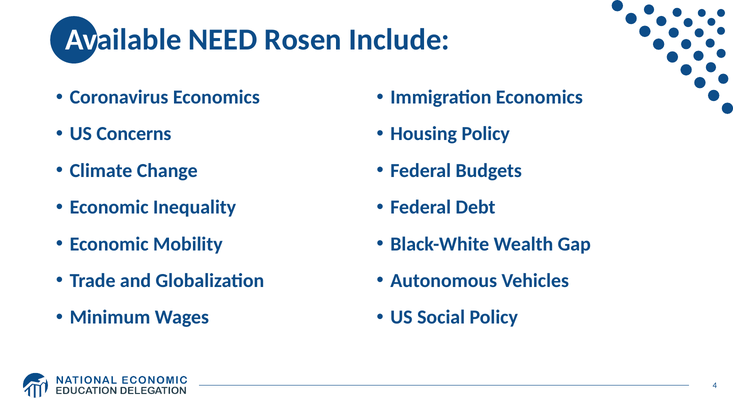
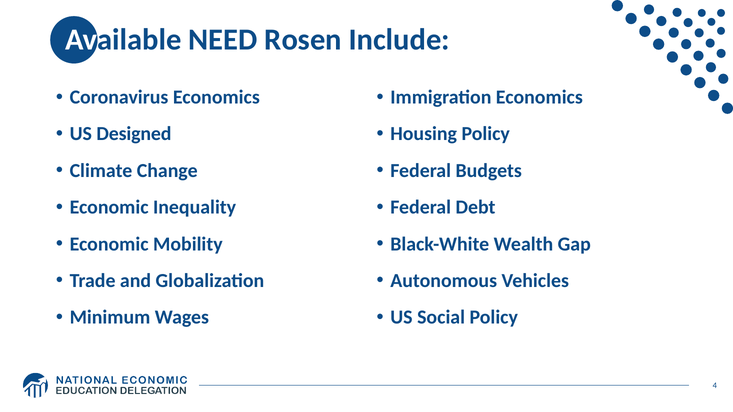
Concerns: Concerns -> Designed
